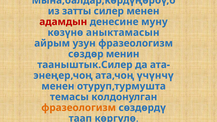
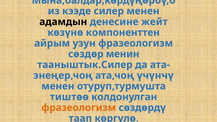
затты: затты -> кээде
адамдын colour: red -> black
муну: муну -> жейт
аныктамасын: аныктамасын -> компоненттен
темасы: темасы -> тиштөө
